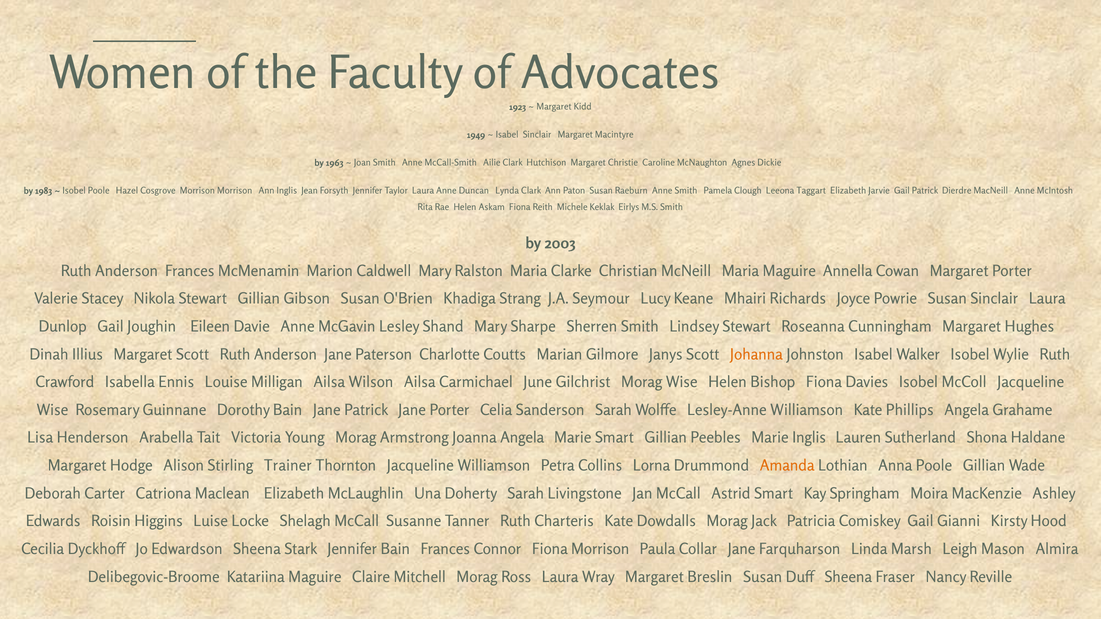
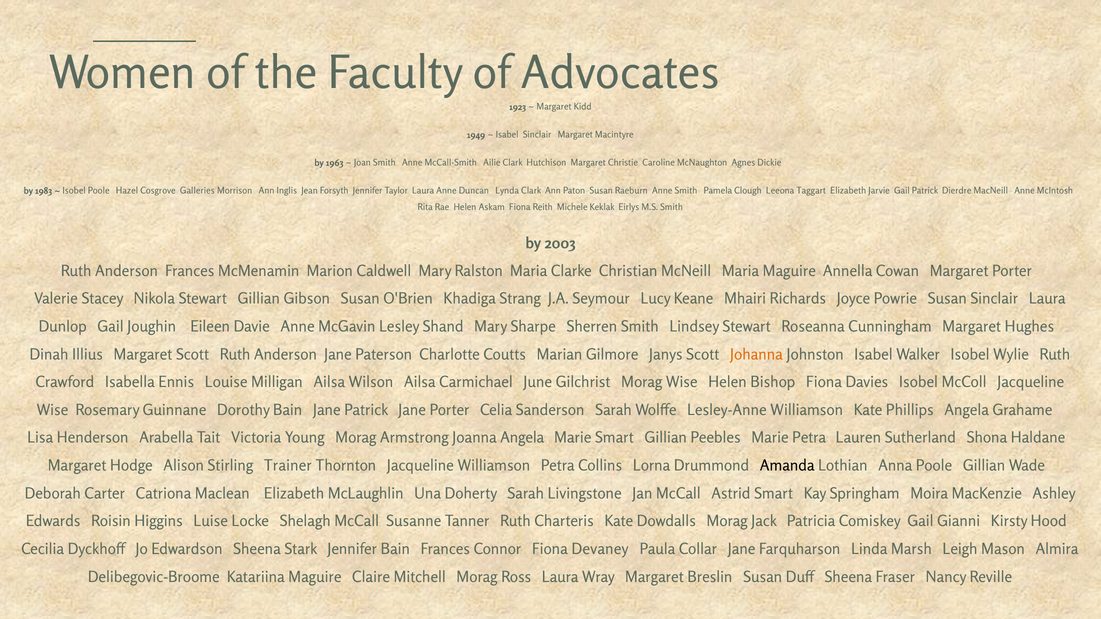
Cosgrove Morrison: Morrison -> Galleries
Marie Inglis: Inglis -> Petra
Amanda colour: orange -> black
Fiona Morrison: Morrison -> Devaney
